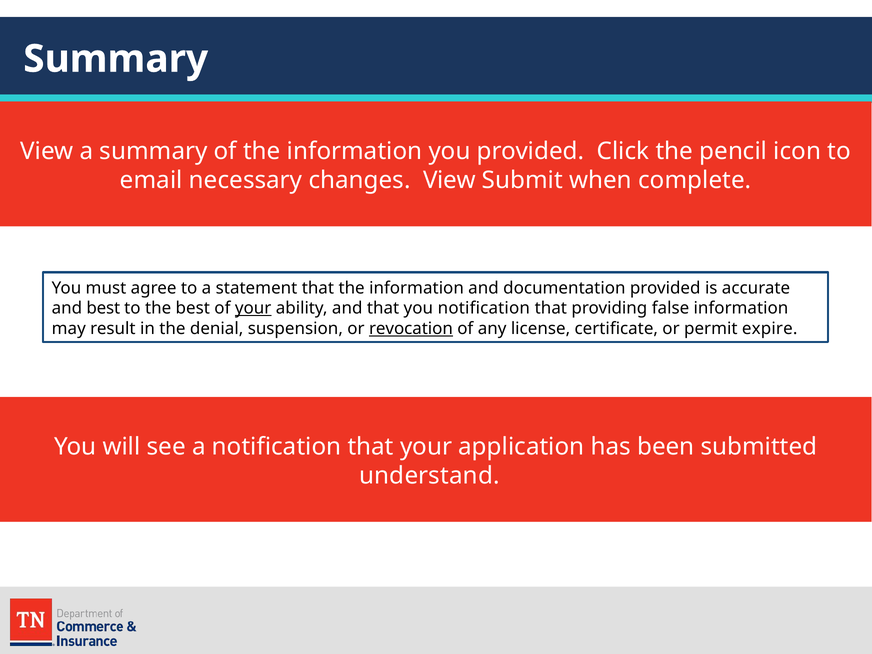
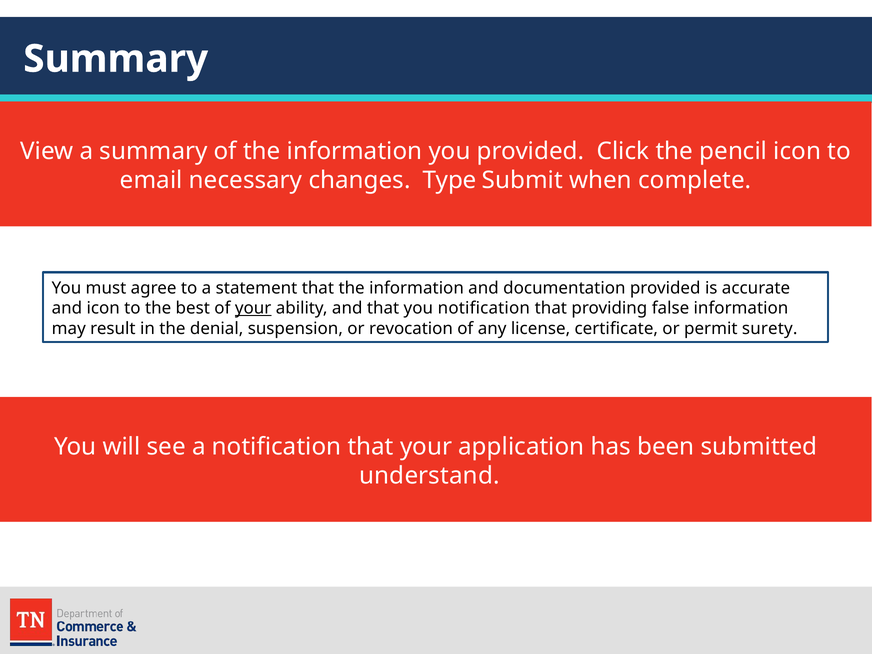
changes View: View -> Type
and best: best -> icon
revocation underline: present -> none
expire: expire -> surety
